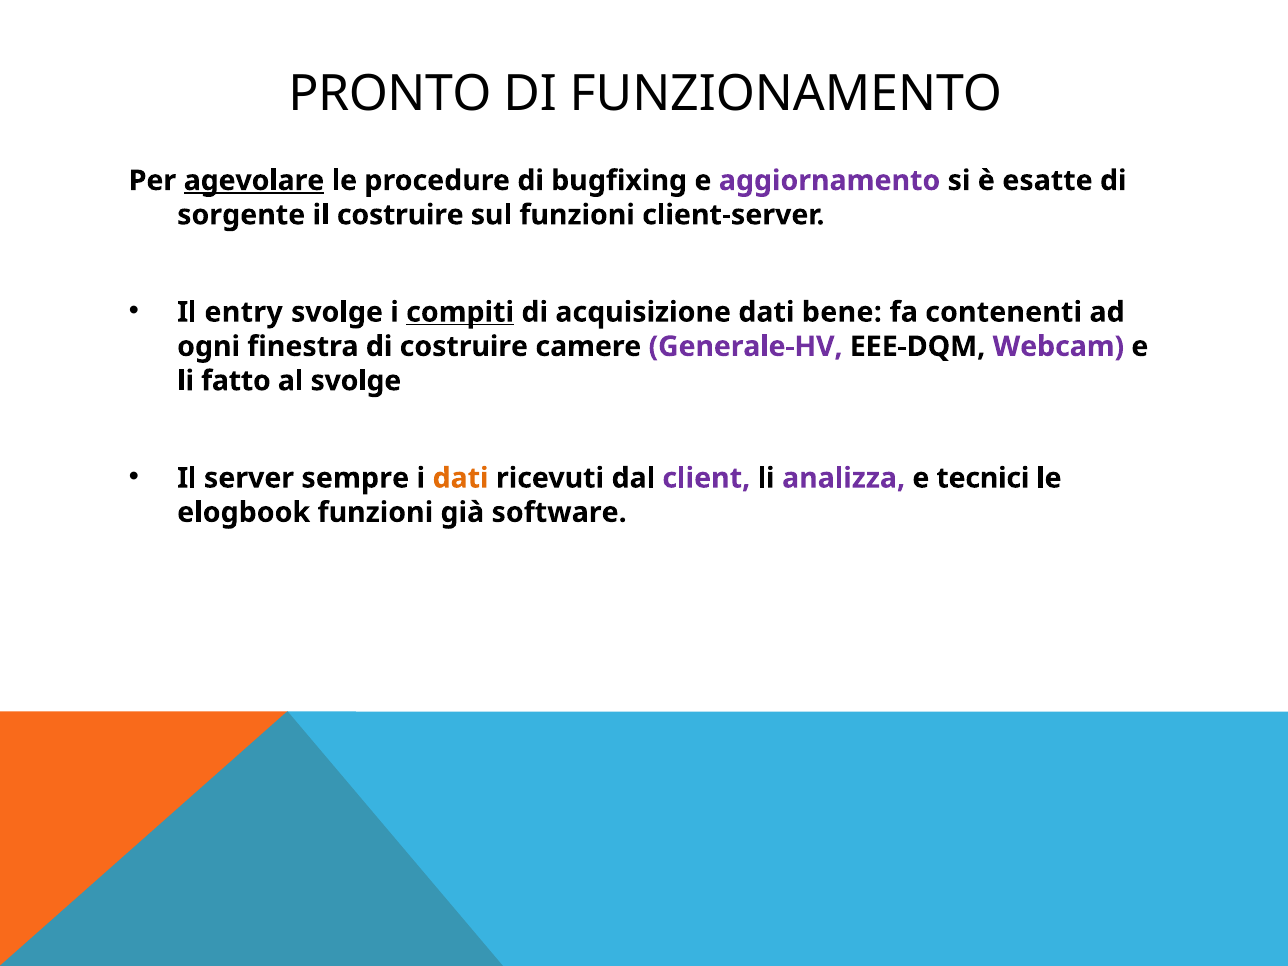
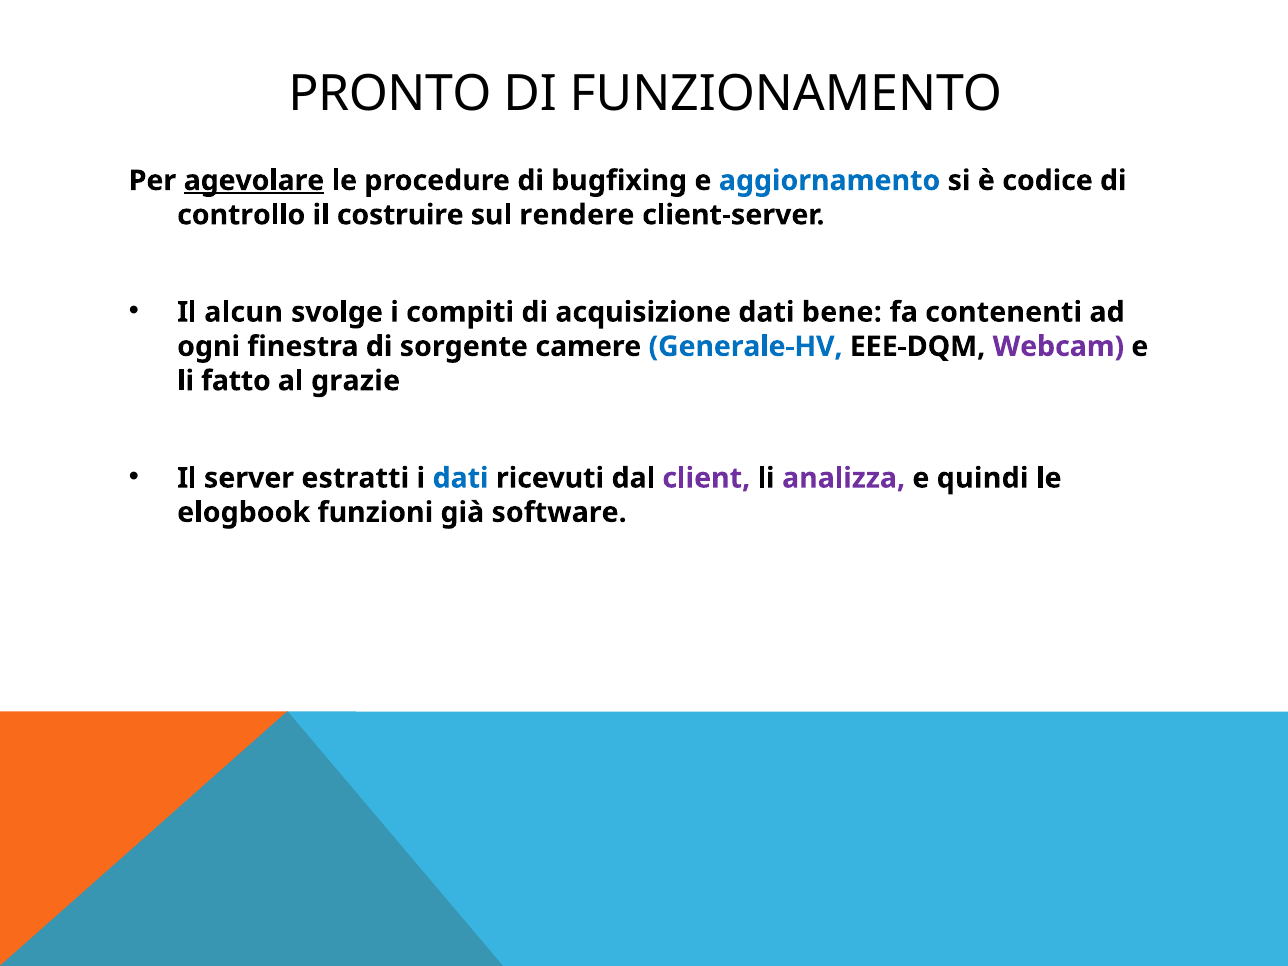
aggiornamento colour: purple -> blue
esatte: esatte -> codice
sorgente: sorgente -> controllo
sul funzioni: funzioni -> rendere
entry: entry -> alcun
compiti underline: present -> none
di costruire: costruire -> sorgente
Generale-HV colour: purple -> blue
al svolge: svolge -> grazie
sempre: sempre -> estratti
dati at (461, 478) colour: orange -> blue
tecnici: tecnici -> quindi
